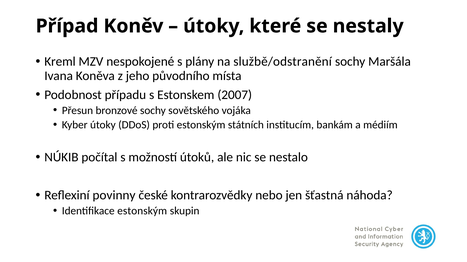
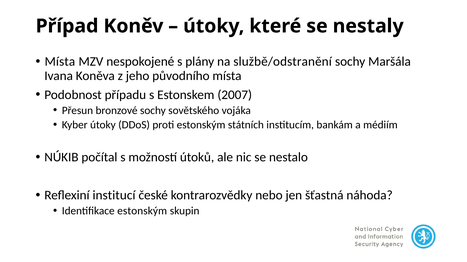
Kreml at (60, 62): Kreml -> Místa
povinny: povinny -> institucí
